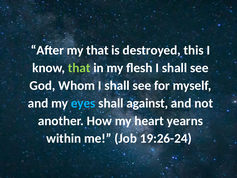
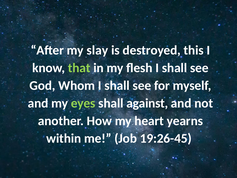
my that: that -> slay
eyes colour: light blue -> light green
19:26-24: 19:26-24 -> 19:26-45
